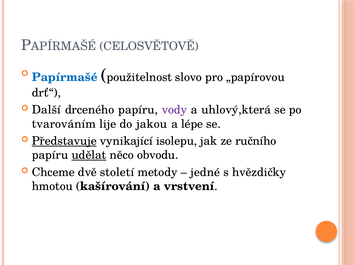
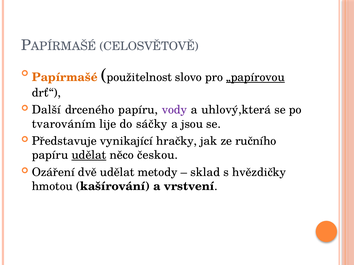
Papírmašé colour: blue -> orange
„papírovou underline: none -> present
jakou: jakou -> sáčky
lépe: lépe -> jsou
Představuje underline: present -> none
isolepu: isolepu -> hračky
obvodu: obvodu -> českou
Chceme: Chceme -> Ozáření
dvě století: století -> udělat
jedné: jedné -> sklad
